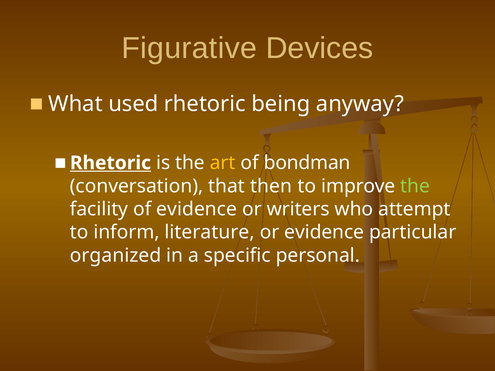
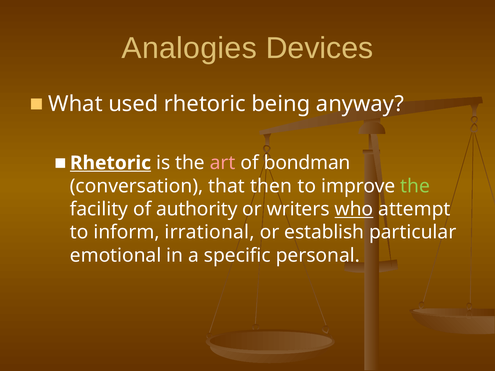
Figurative: Figurative -> Analogies
art colour: yellow -> pink
of evidence: evidence -> authority
who underline: none -> present
literature: literature -> irrational
or evidence: evidence -> establish
organized: organized -> emotional
